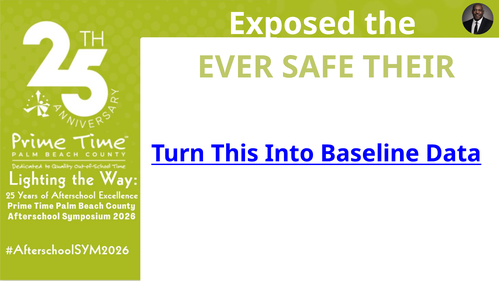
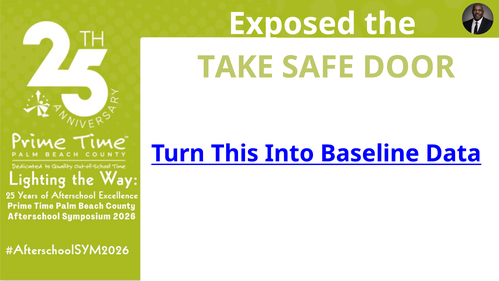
EVER: EVER -> TAKE
THEIR: THEIR -> DOOR
